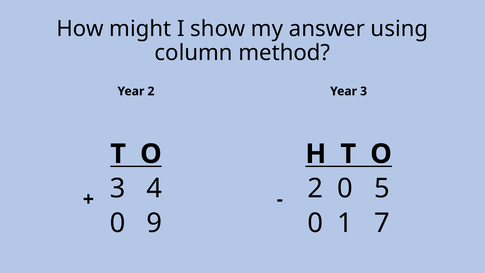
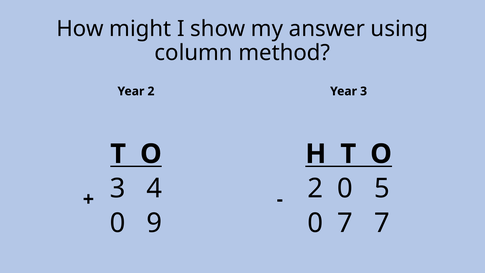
0 1: 1 -> 7
